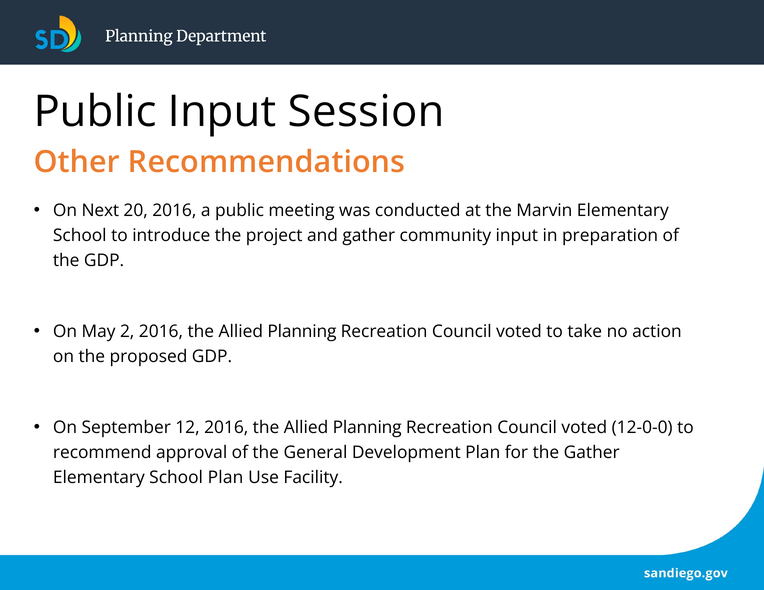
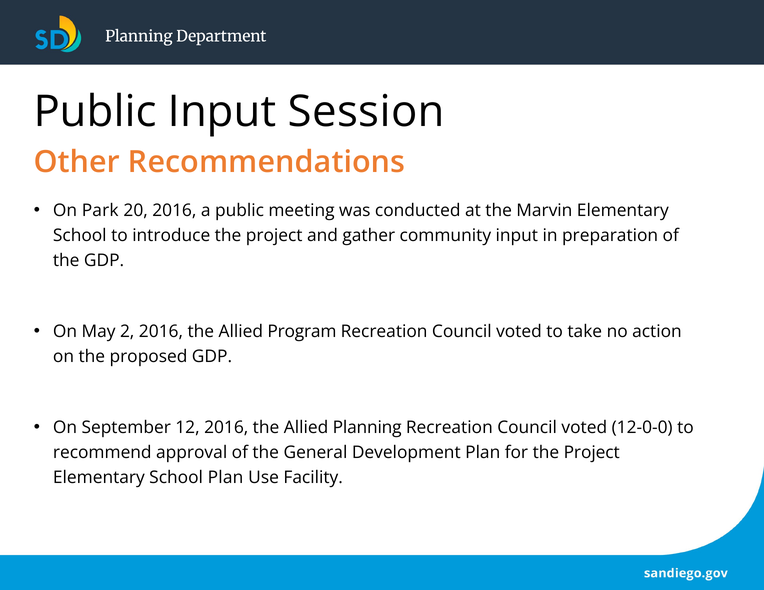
Next: Next -> Park
Planning at (302, 332): Planning -> Program
for the Gather: Gather -> Project
